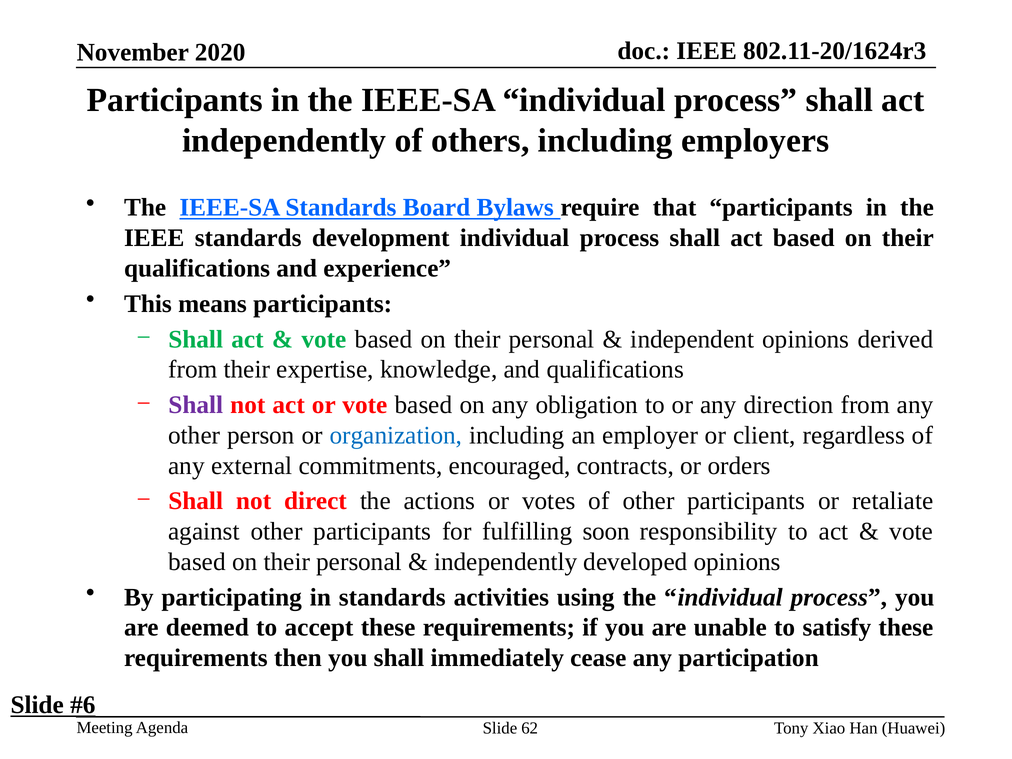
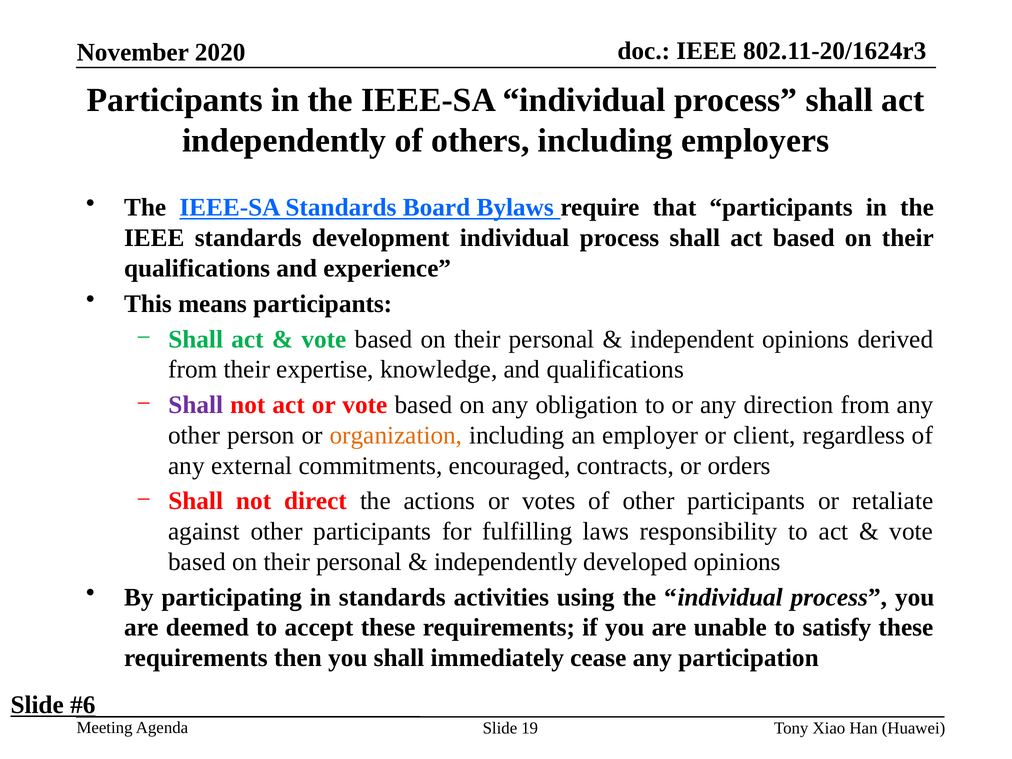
organization colour: blue -> orange
soon: soon -> laws
62: 62 -> 19
